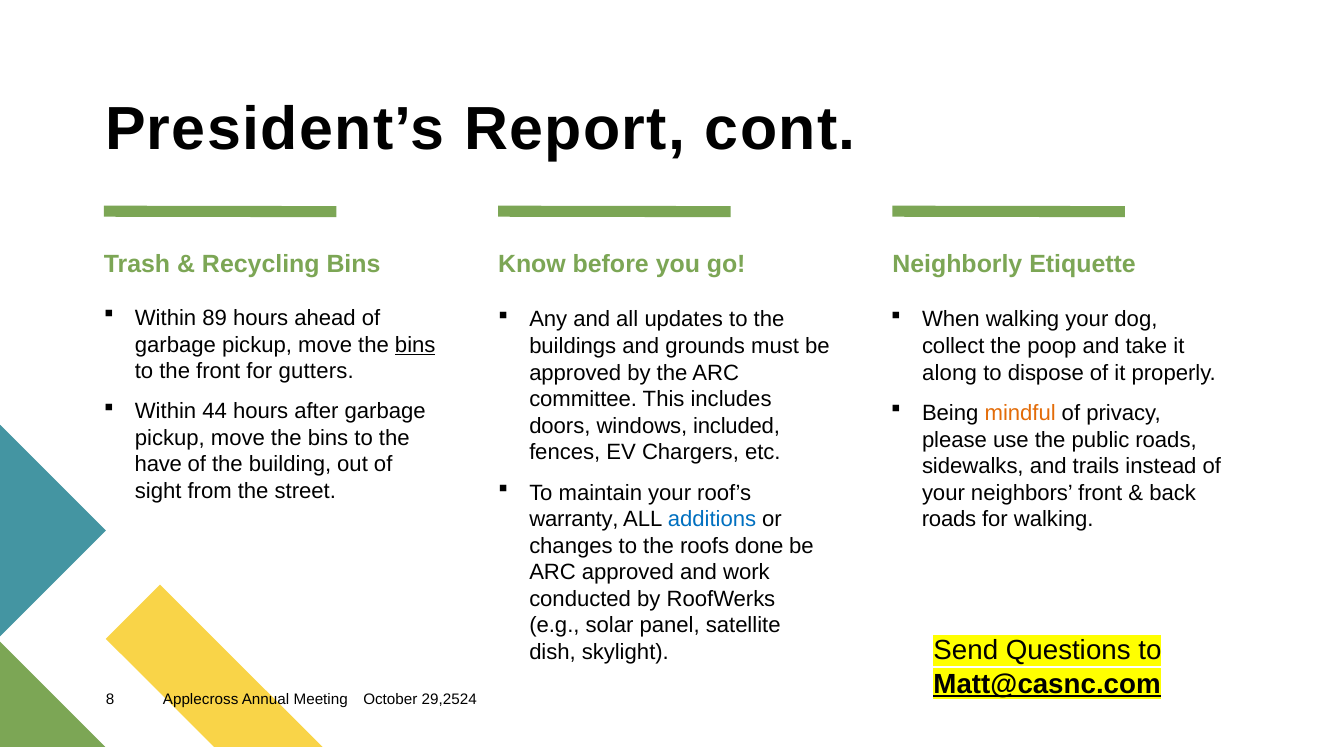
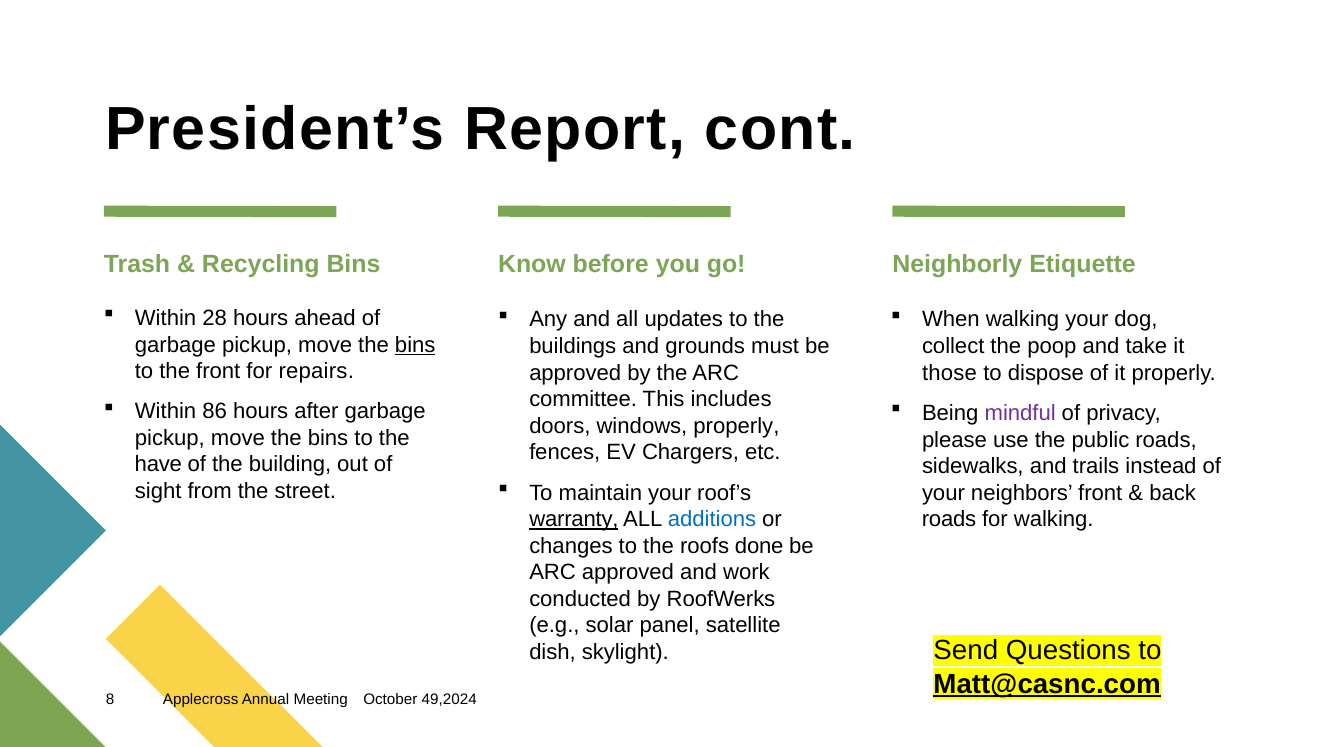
89: 89 -> 28
gutters: gutters -> repairs
along: along -> those
44: 44 -> 86
mindful colour: orange -> purple
windows included: included -> properly
warranty underline: none -> present
29,2524: 29,2524 -> 49,2024
